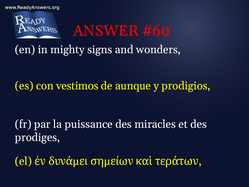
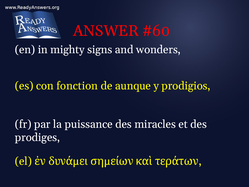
vestimos: vestimos -> fonction
